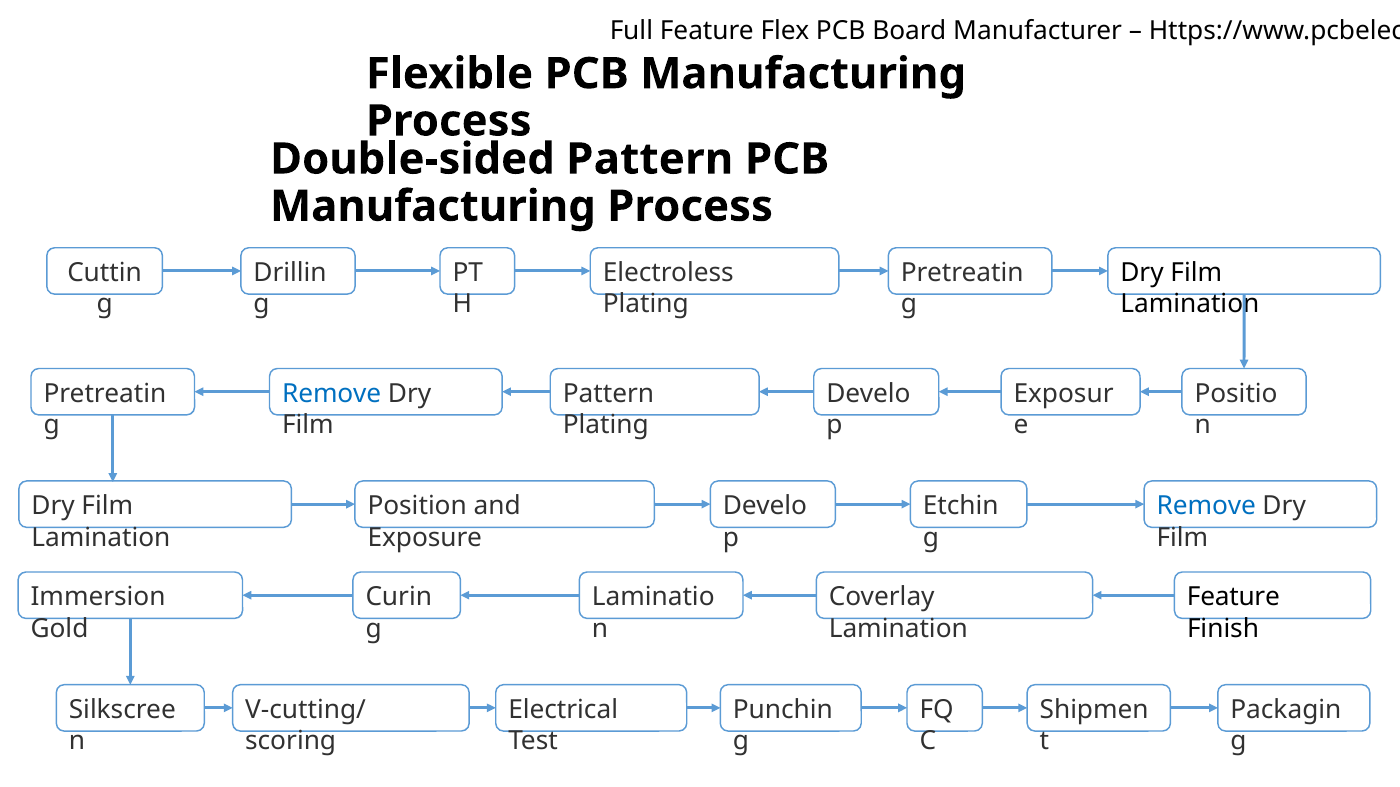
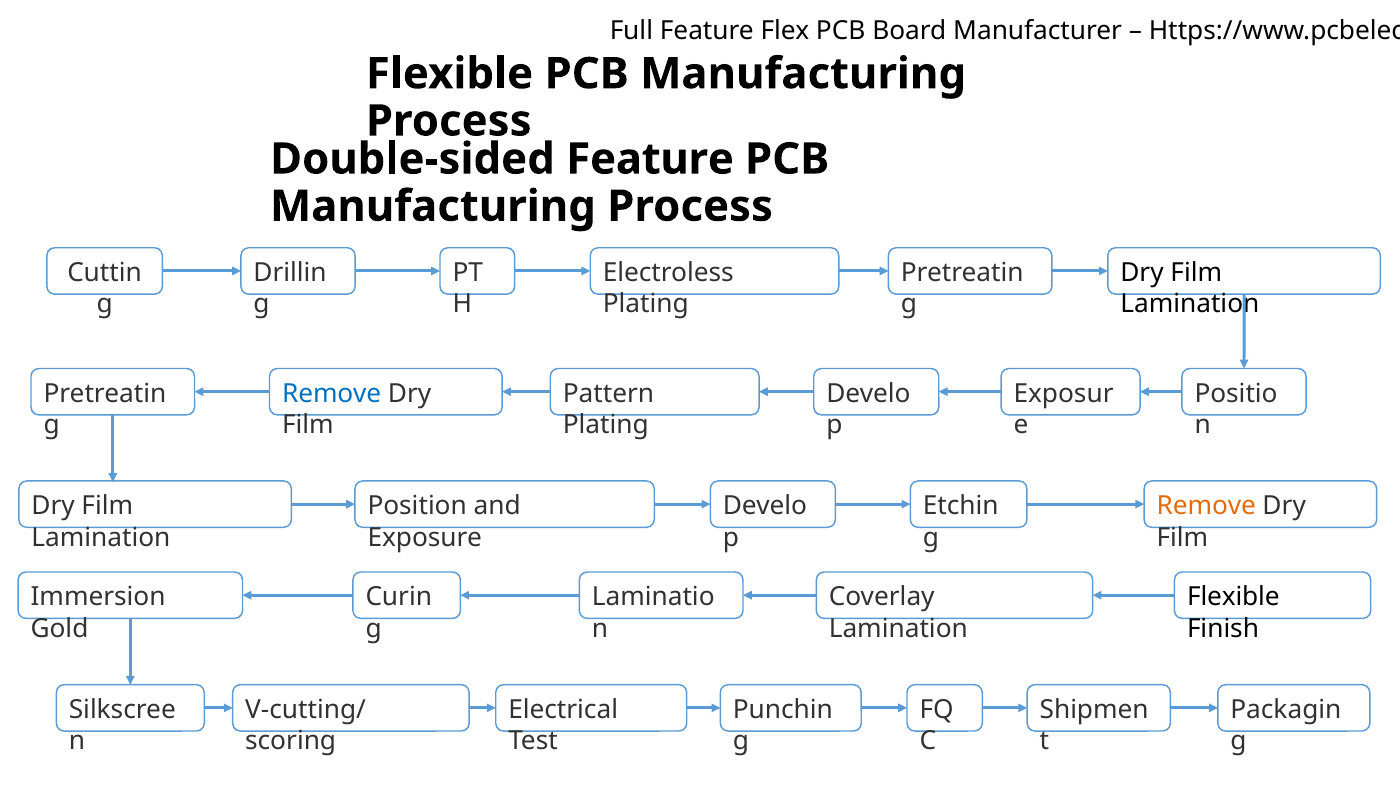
Double-sided Pattern: Pattern -> Feature
Remove at (1206, 506) colour: blue -> orange
Feature at (1233, 597): Feature -> Flexible
